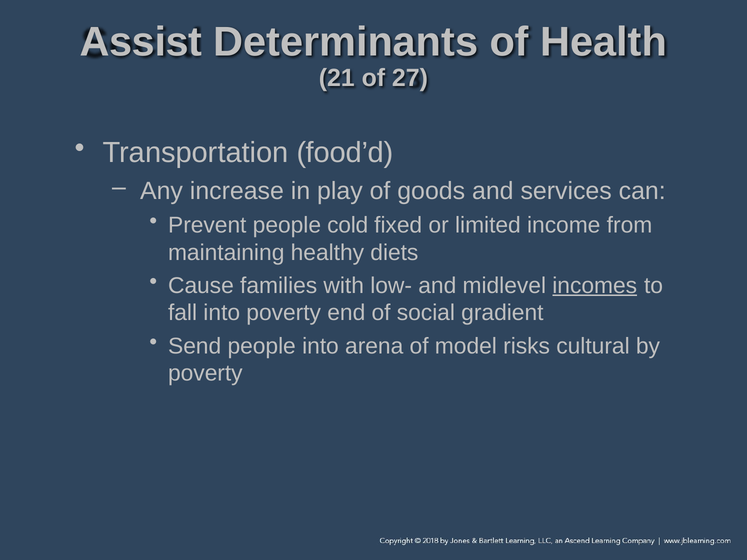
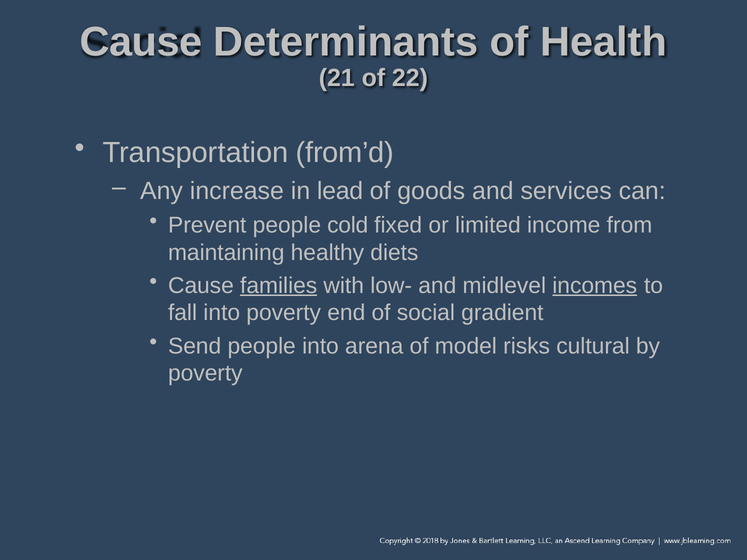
Assist at (141, 42): Assist -> Cause
27: 27 -> 22
food’d: food’d -> from’d
play: play -> lead
families underline: none -> present
